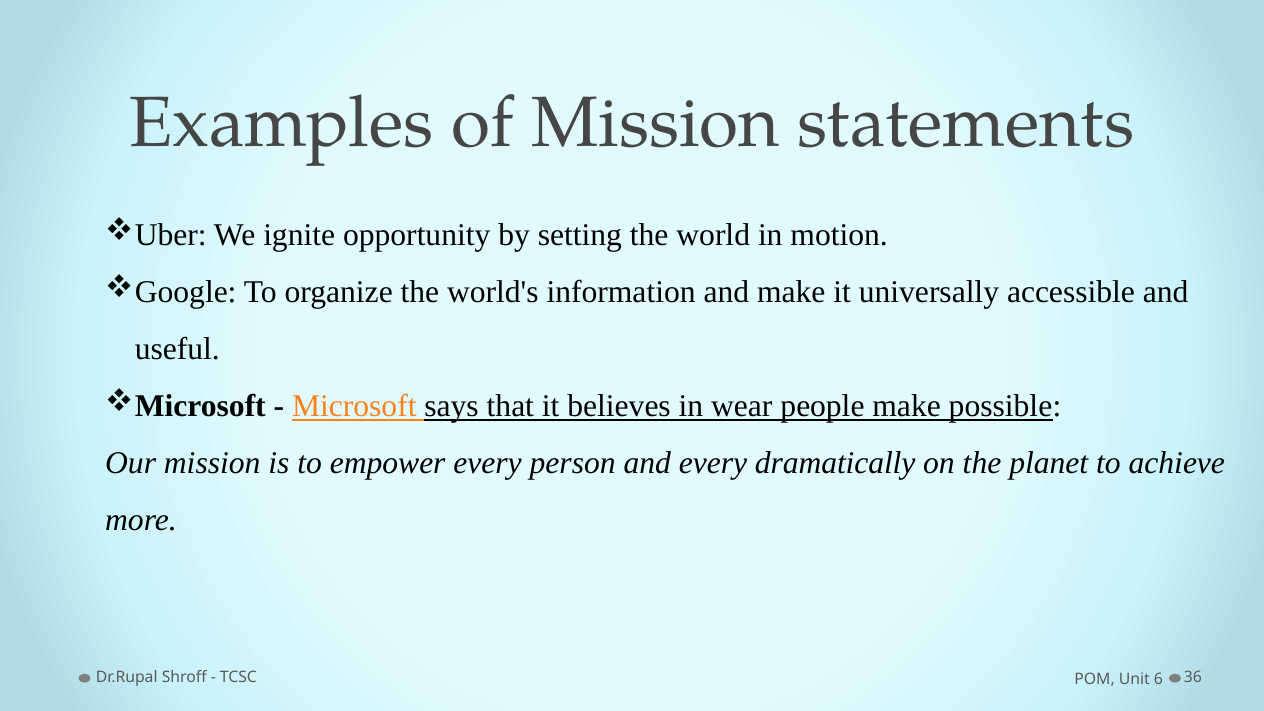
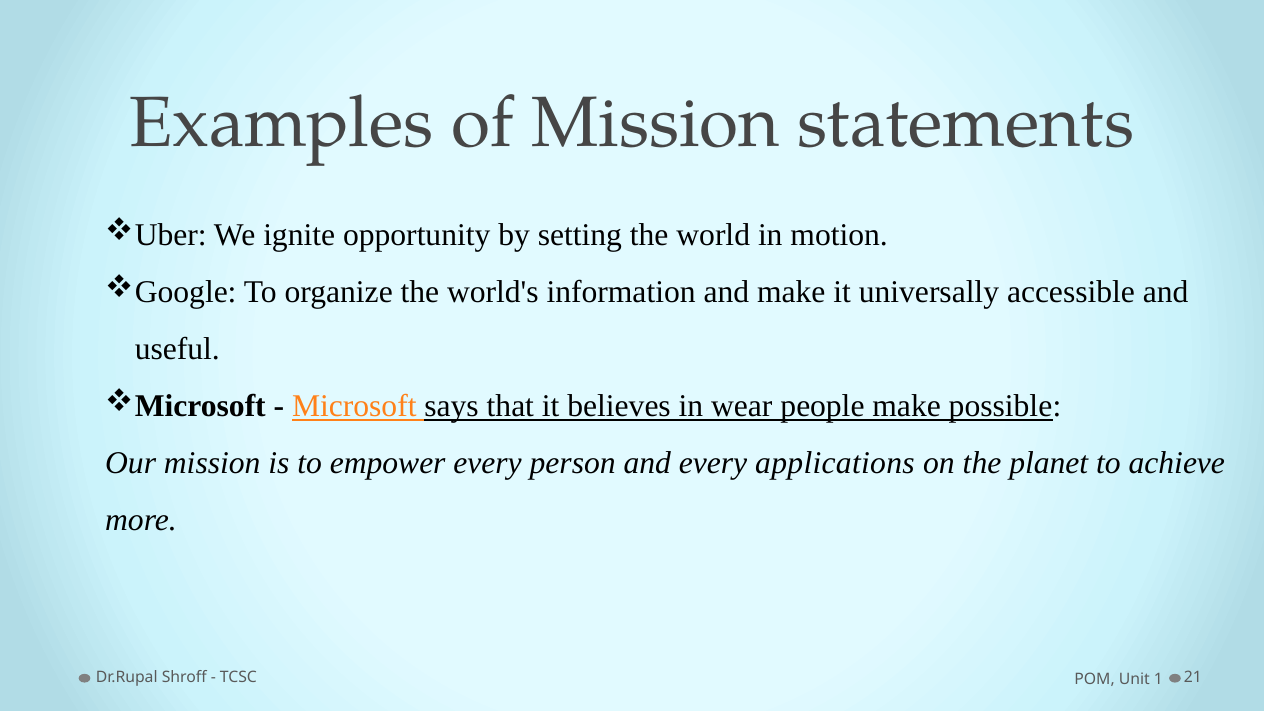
dramatically: dramatically -> applications
36: 36 -> 21
6: 6 -> 1
